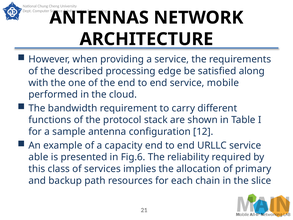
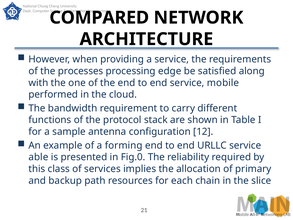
ANTENNAS: ANTENNAS -> COMPARED
described: described -> processes
capacity: capacity -> forming
Fig.6: Fig.6 -> Fig.0
